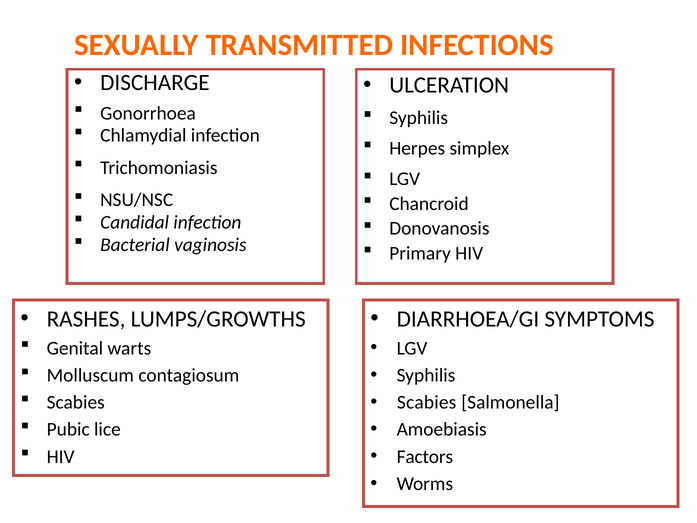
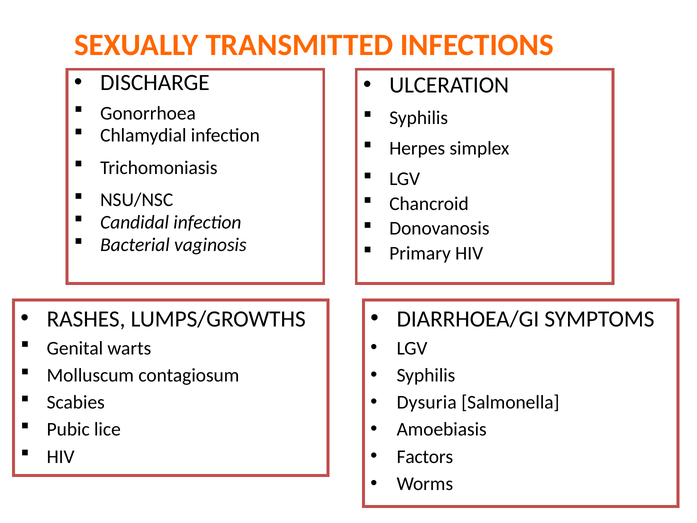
Scabies at (427, 402): Scabies -> Dysuria
